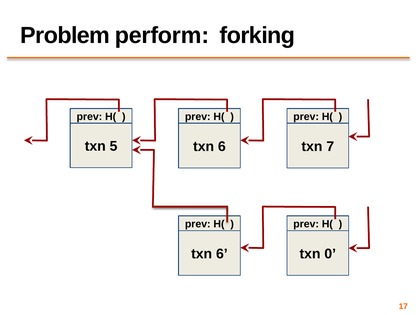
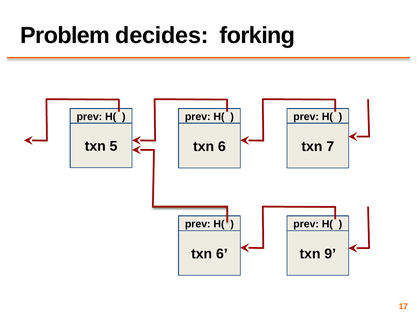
perform: perform -> decides
0: 0 -> 9
